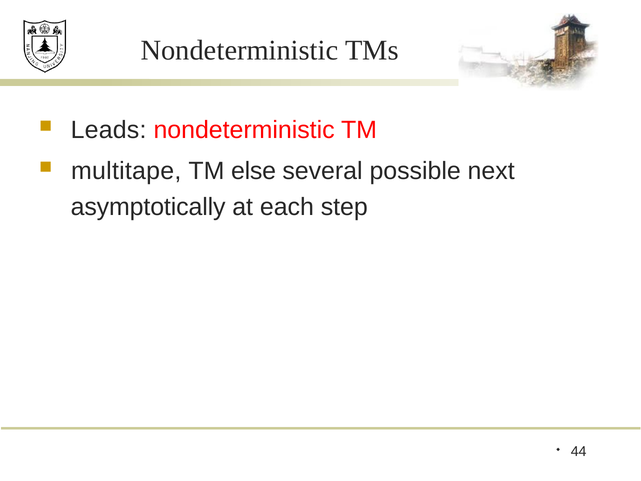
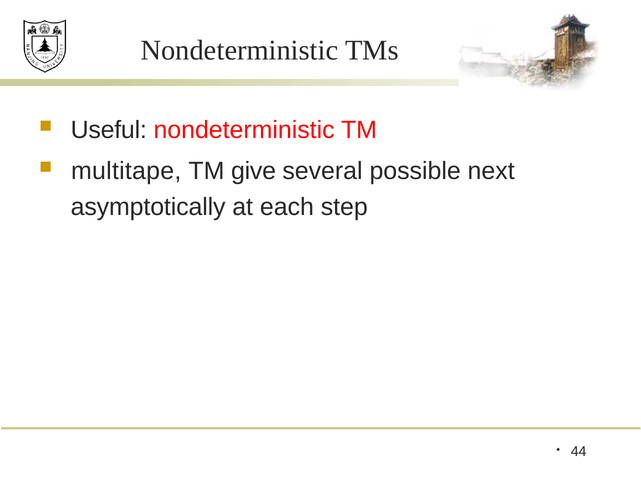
Leads: Leads -> Useful
else: else -> give
